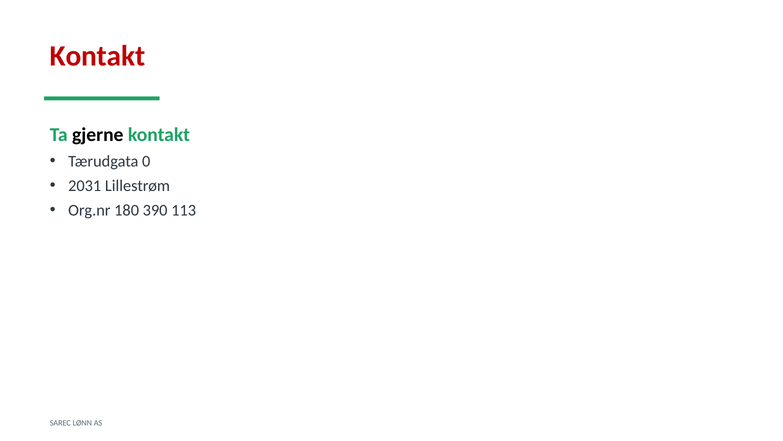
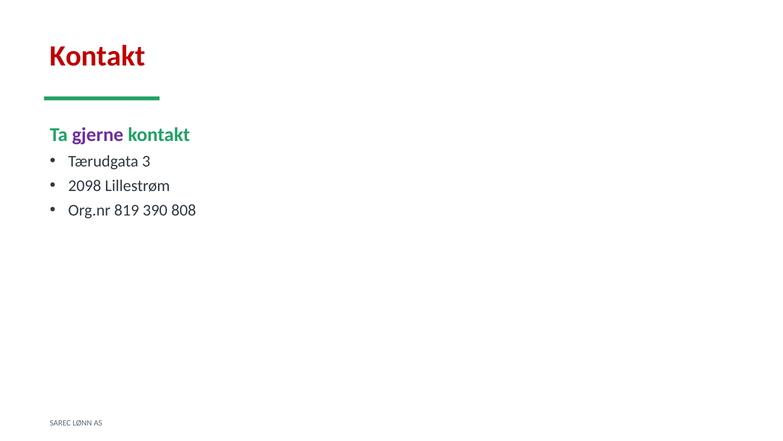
gjerne colour: black -> purple
0: 0 -> 3
2031: 2031 -> 2098
180: 180 -> 819
113: 113 -> 808
